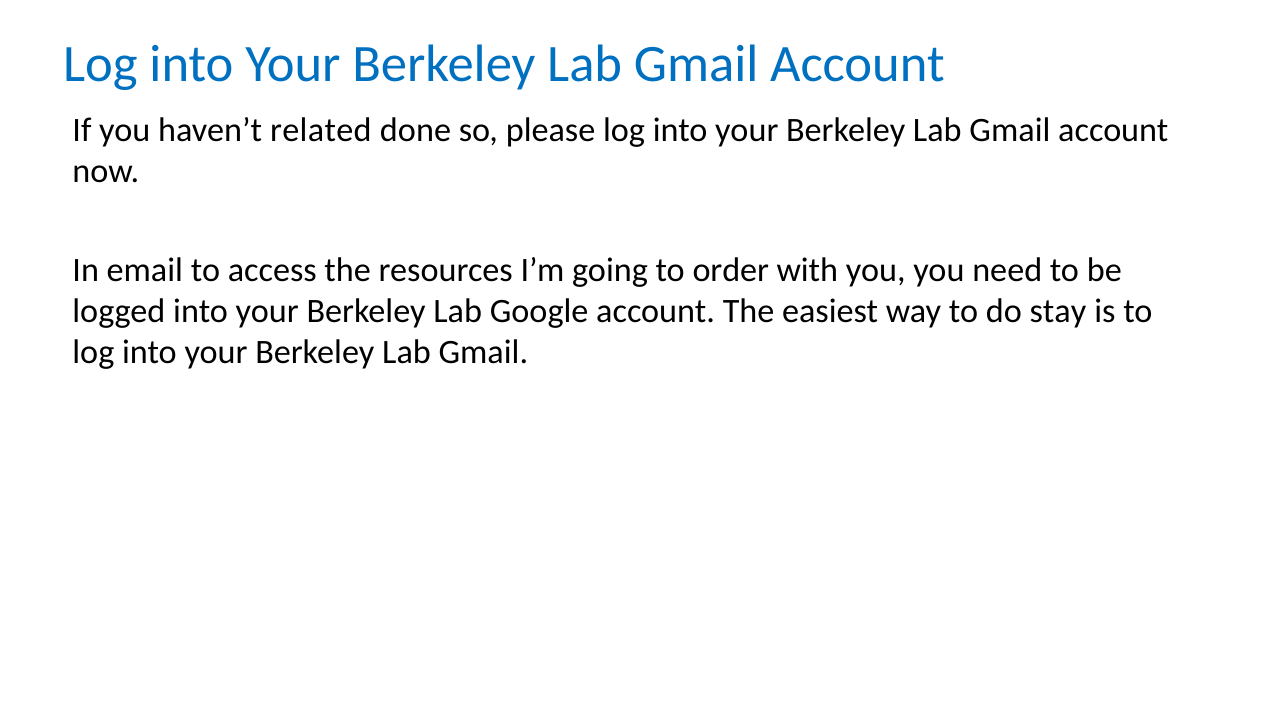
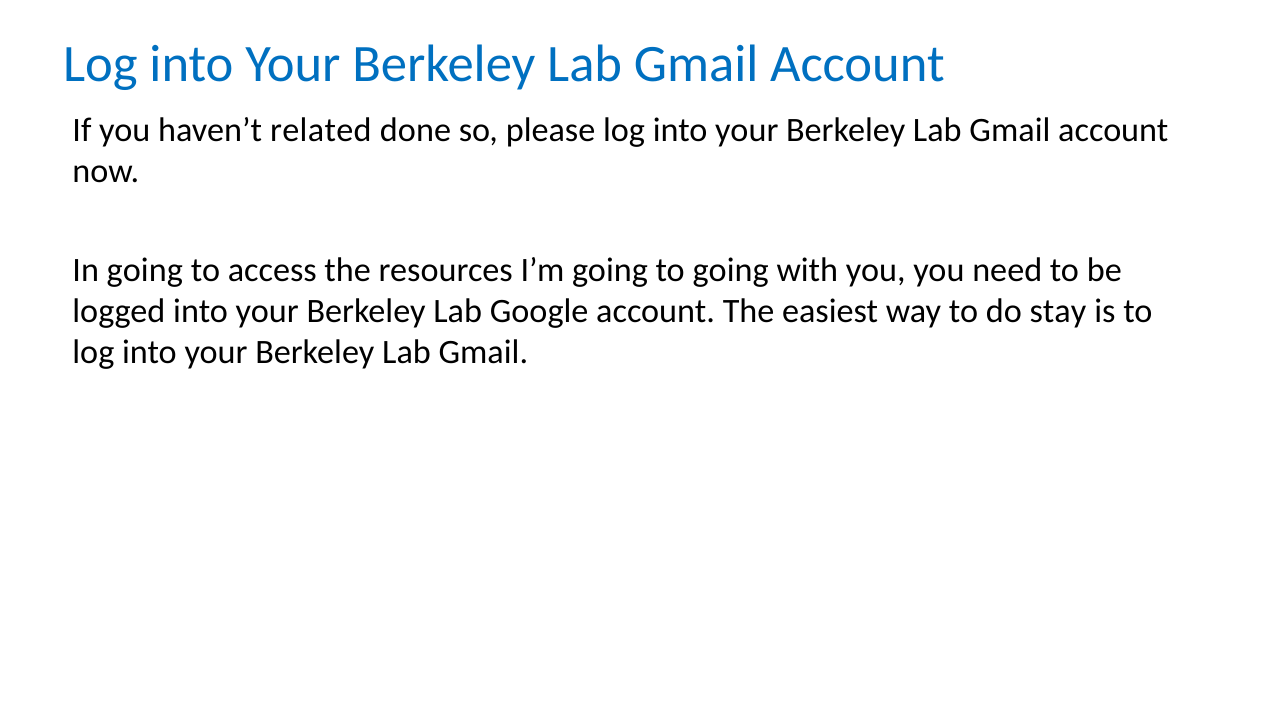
In email: email -> going
to order: order -> going
